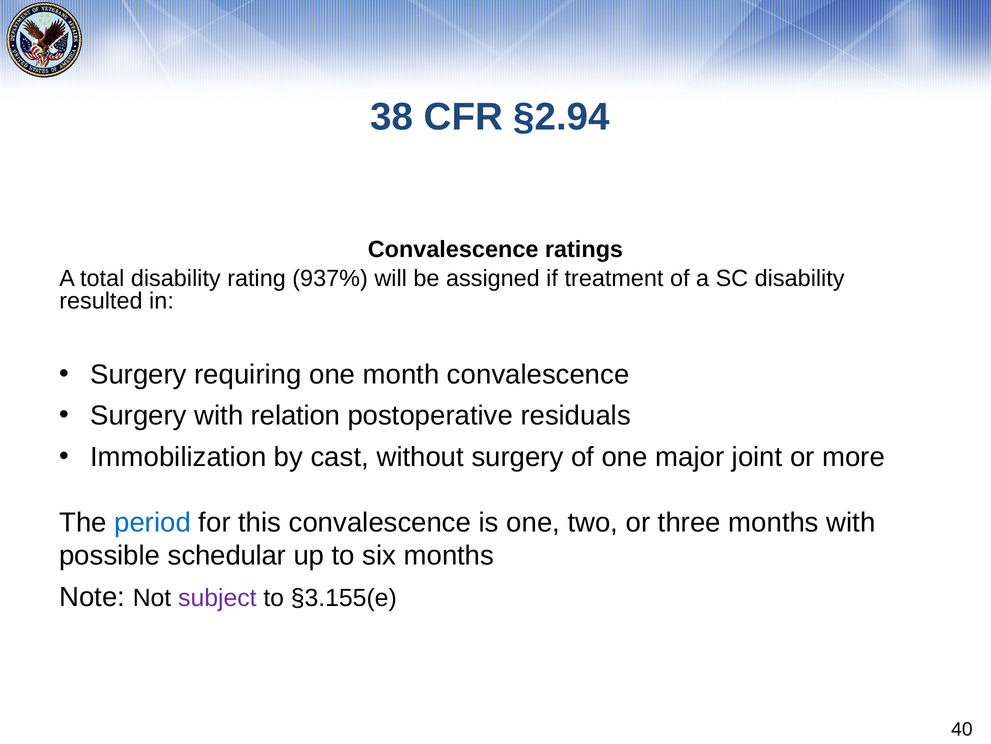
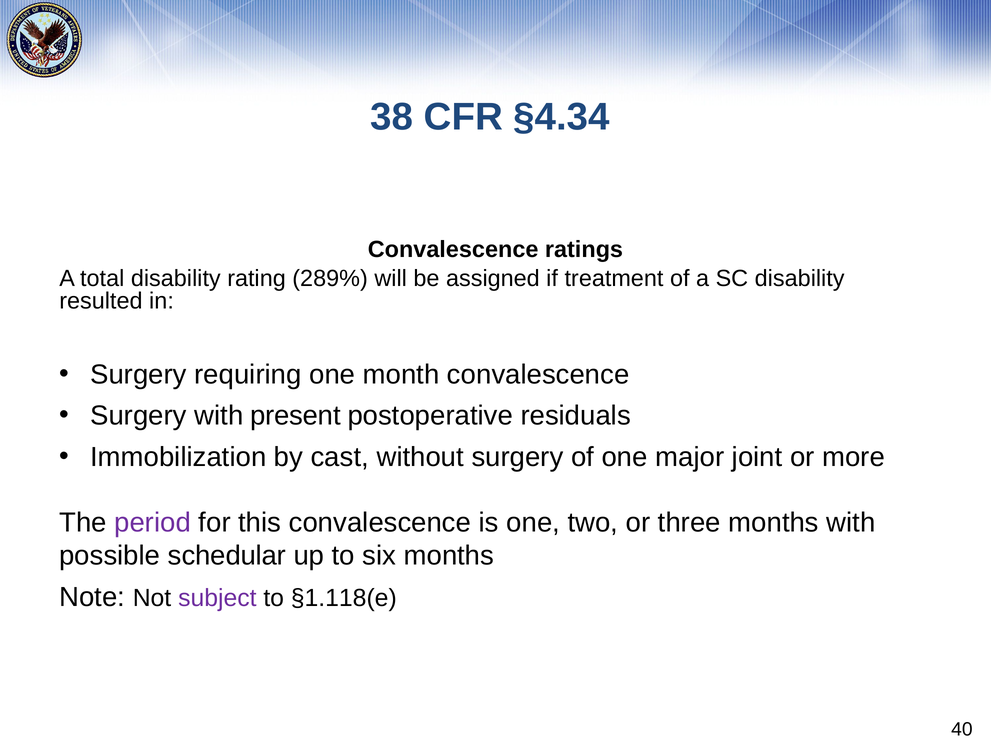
§2.94: §2.94 -> §4.34
937%: 937% -> 289%
relation: relation -> present
period colour: blue -> purple
§3.155(e: §3.155(e -> §1.118(e
